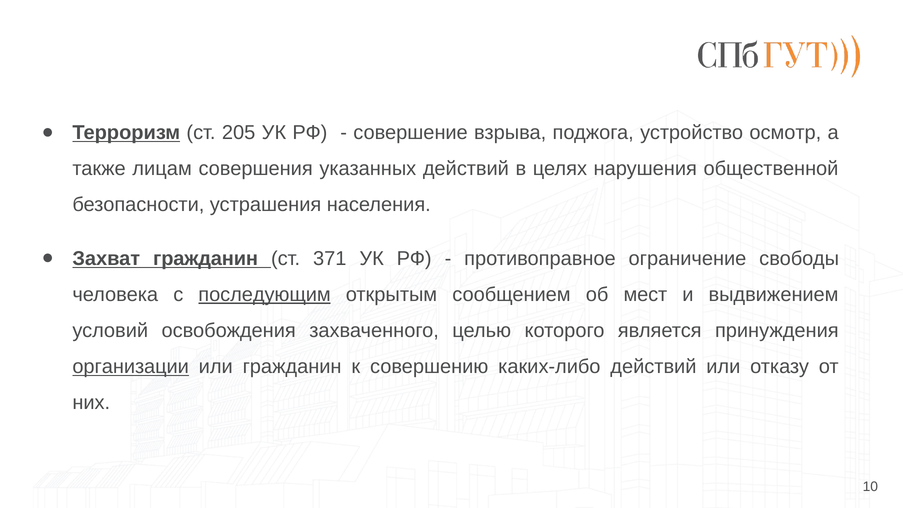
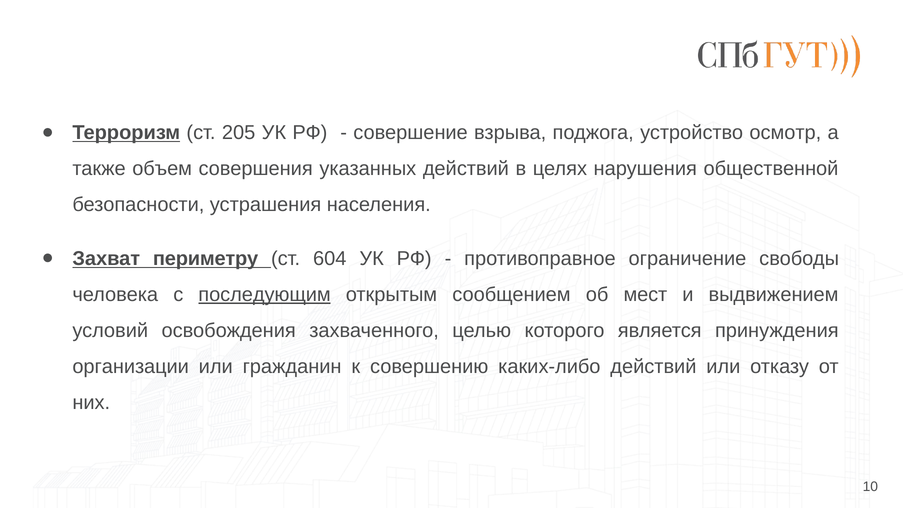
лицам: лицам -> объем
Захват гражданин: гражданин -> периметру
371: 371 -> 604
организации underline: present -> none
